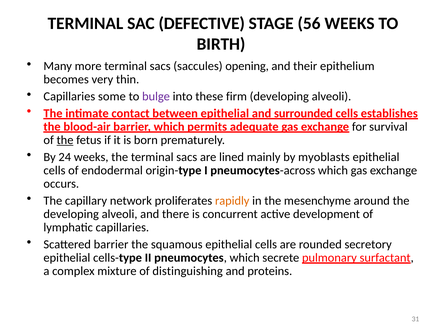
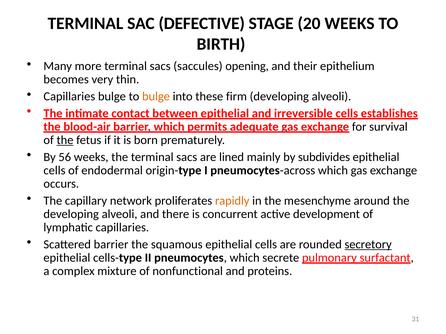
56: 56 -> 20
Capillaries some: some -> bulge
bulge at (156, 97) colour: purple -> orange
surrounded: surrounded -> irreversible
24: 24 -> 56
myoblasts: myoblasts -> subdivides
secretory underline: none -> present
distinguishing: distinguishing -> nonfunctional
